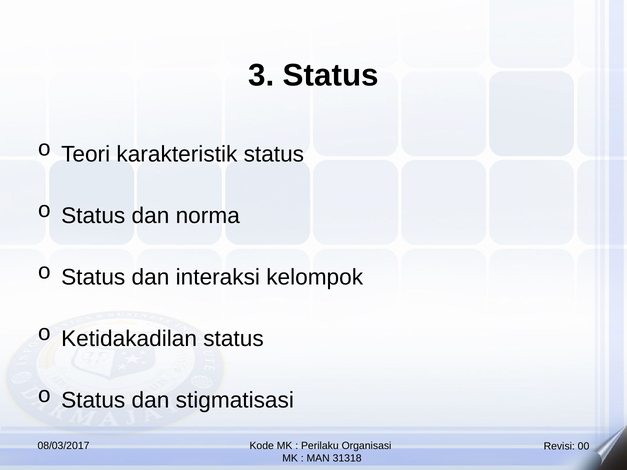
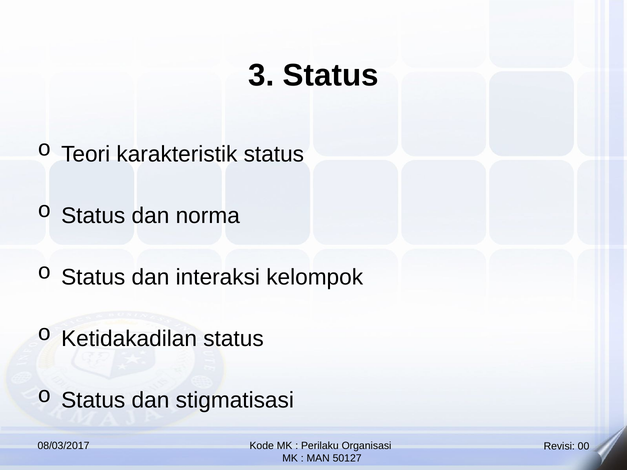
31318: 31318 -> 50127
